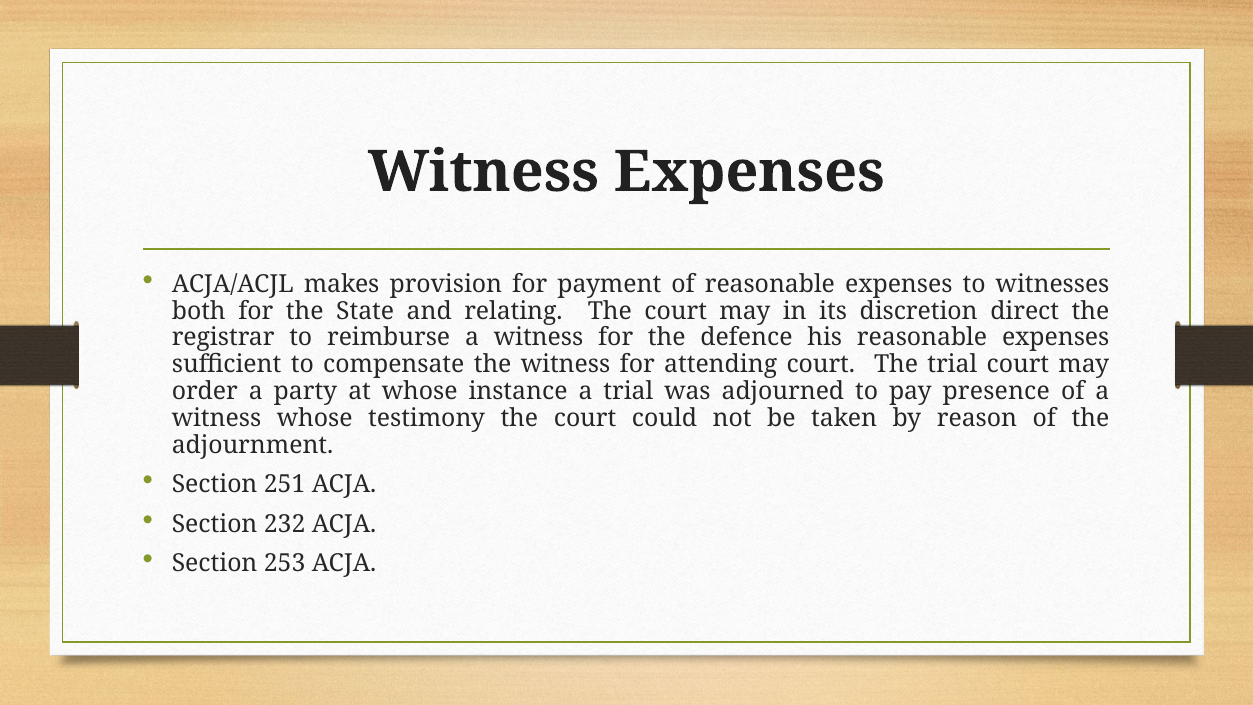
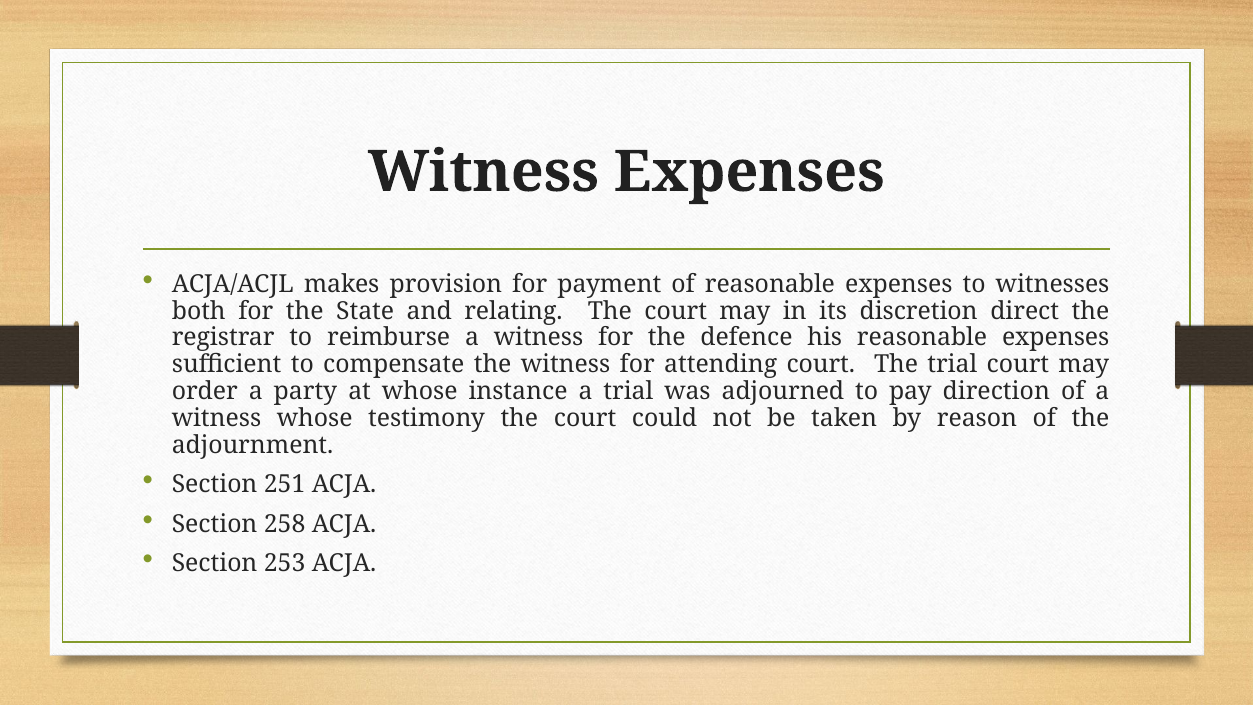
presence: presence -> direction
232: 232 -> 258
